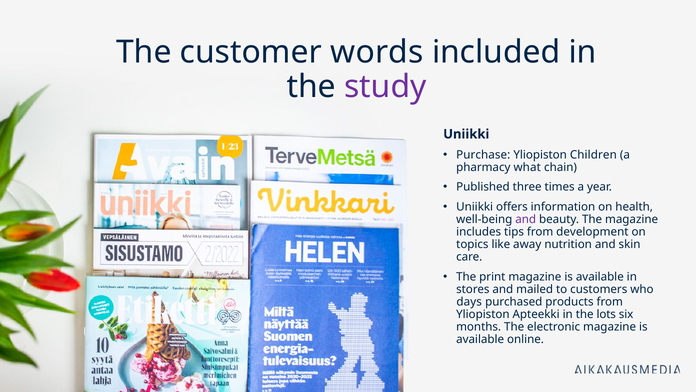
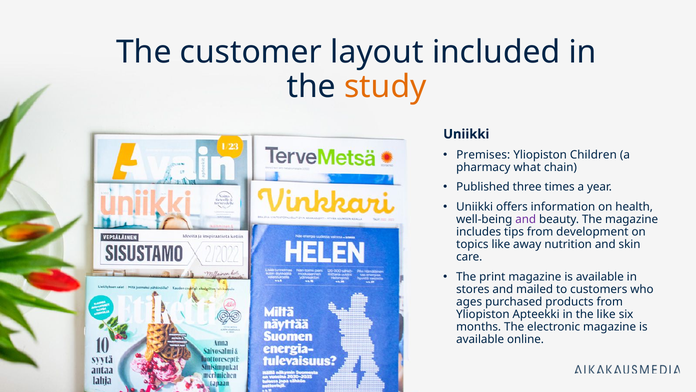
words: words -> layout
study colour: purple -> orange
Purchase: Purchase -> Premises
days: days -> ages
the lots: lots -> like
